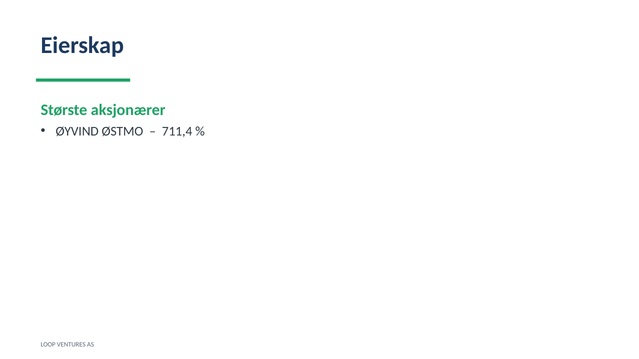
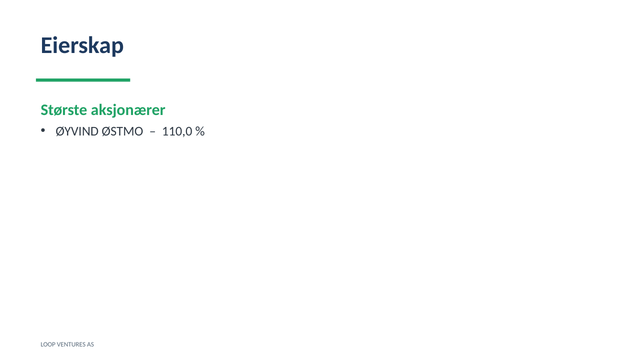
711,4: 711,4 -> 110,0
